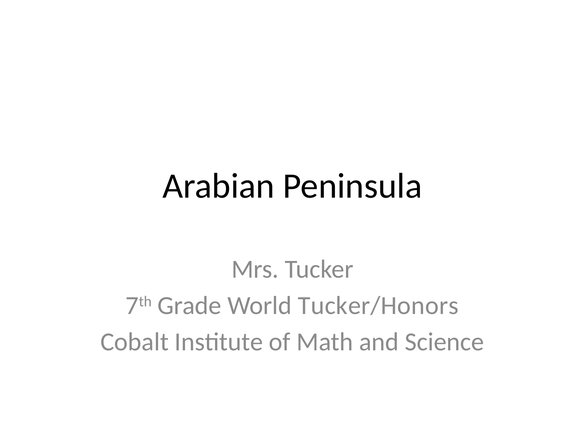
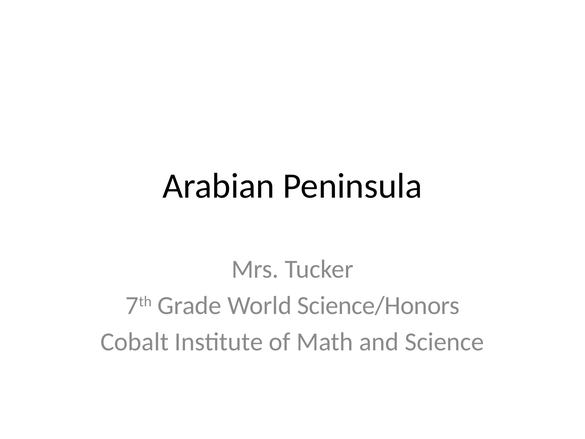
Tucker/Honors: Tucker/Honors -> Science/Honors
